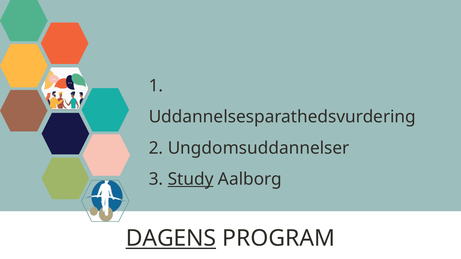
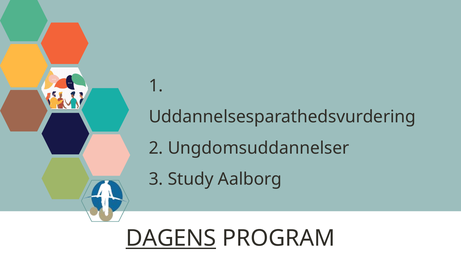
Study underline: present -> none
